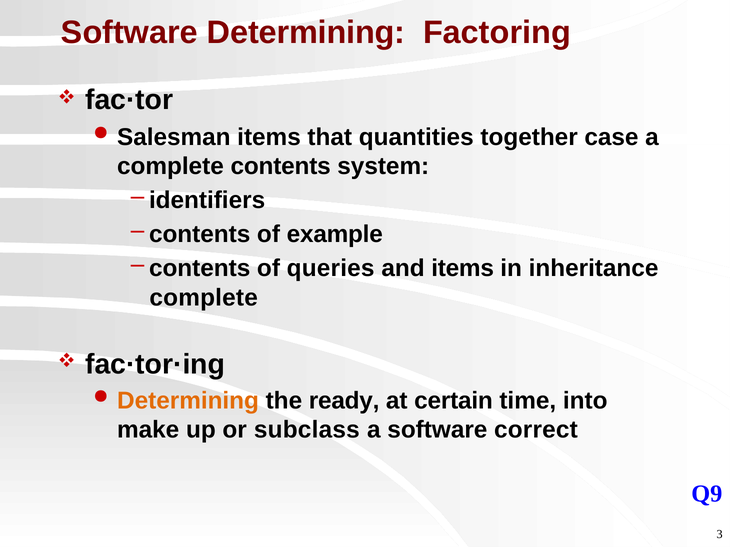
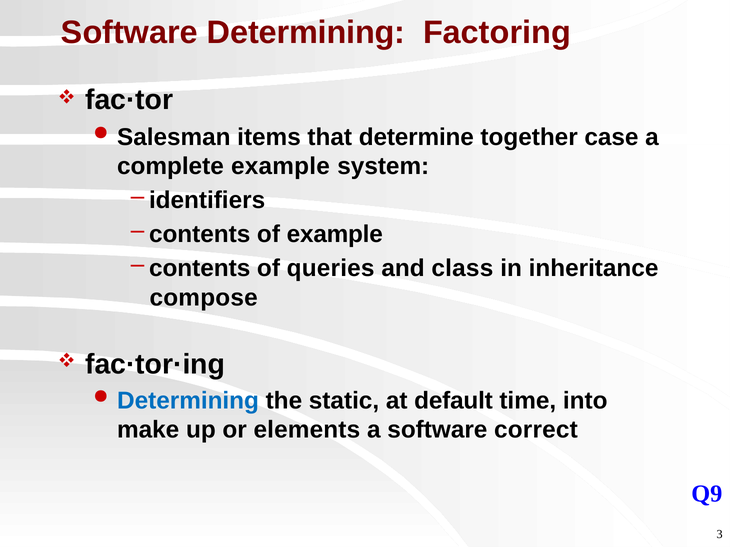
quantities: quantities -> determine
complete contents: contents -> example
and items: items -> class
complete at (204, 298): complete -> compose
Determining at (188, 401) colour: orange -> blue
ready: ready -> static
certain: certain -> default
subclass: subclass -> elements
